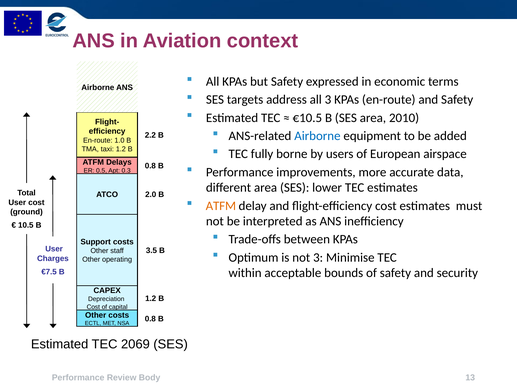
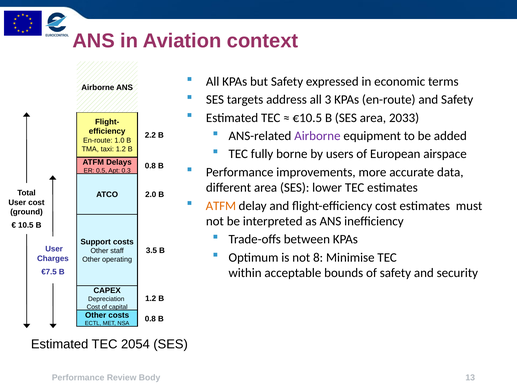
2010: 2010 -> 2033
Airborne at (317, 136) colour: blue -> purple
not 3: 3 -> 8
2069: 2069 -> 2054
